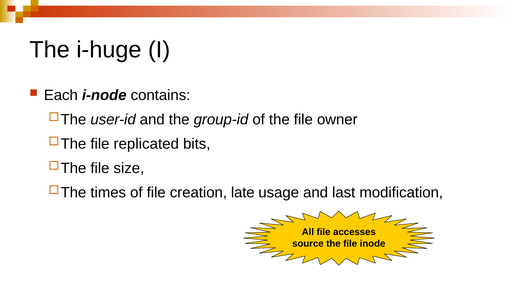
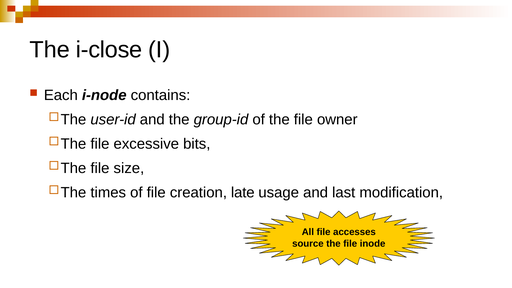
i-huge: i-huge -> i-close
replicated: replicated -> excessive
